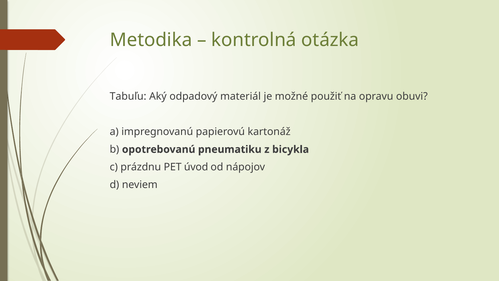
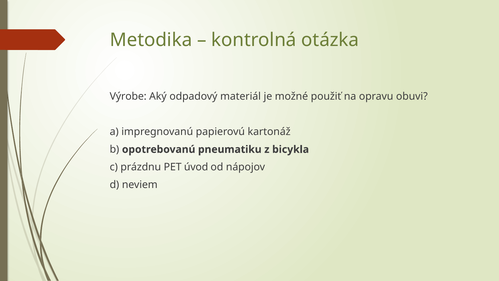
Tabuľu: Tabuľu -> Výrobe
